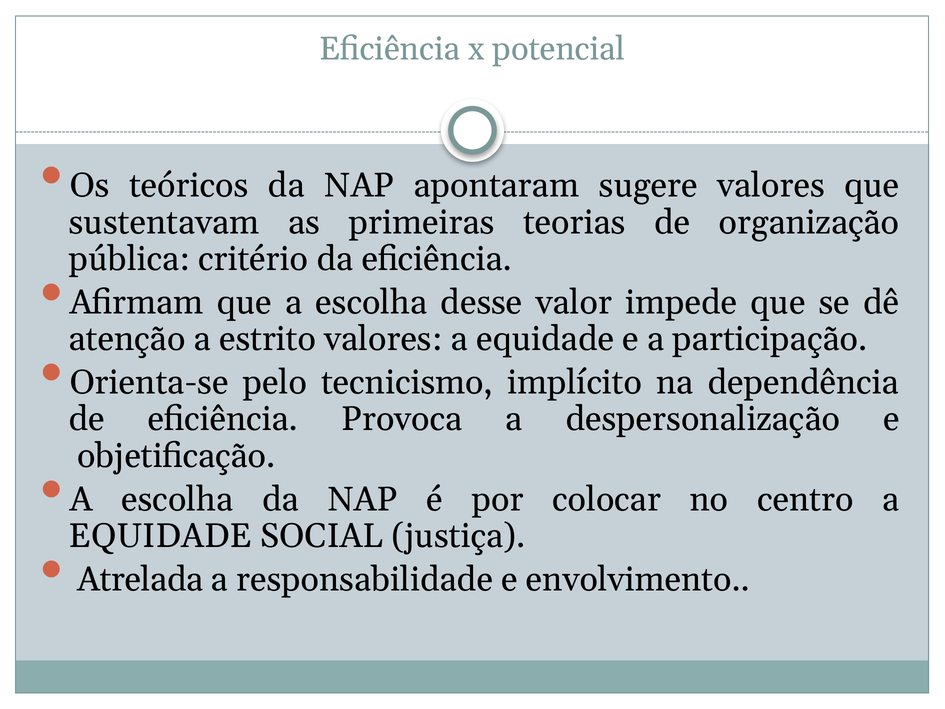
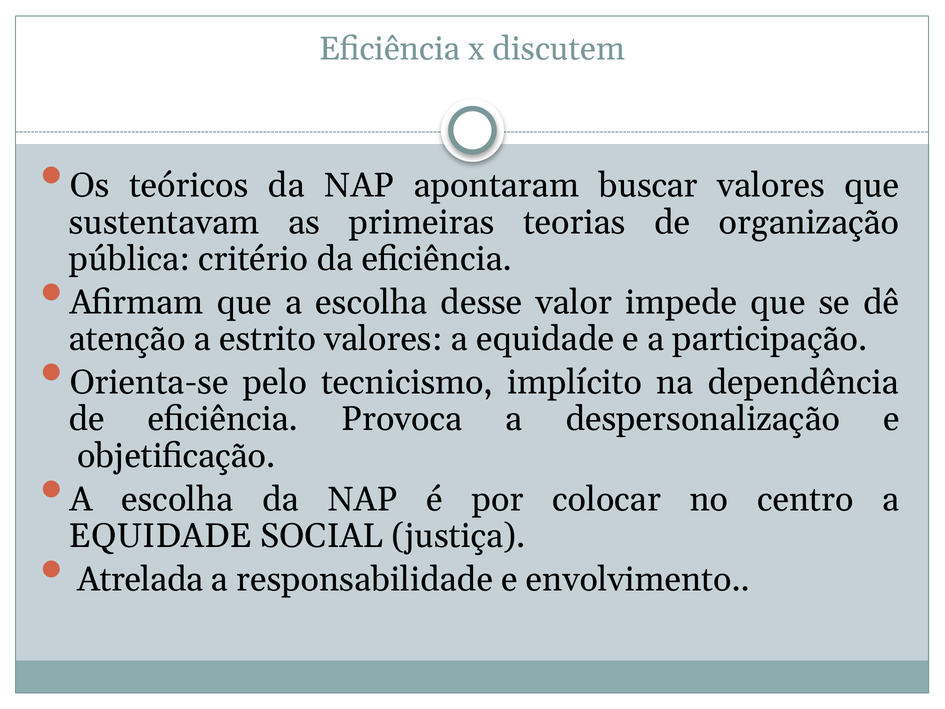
potencial: potencial -> discutem
sugere: sugere -> buscar
